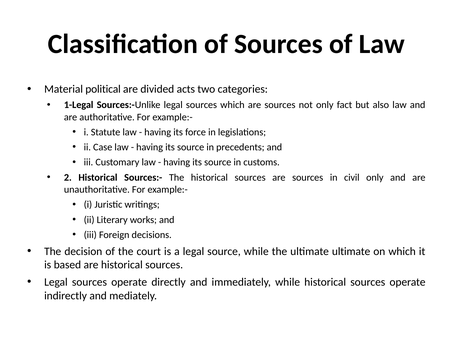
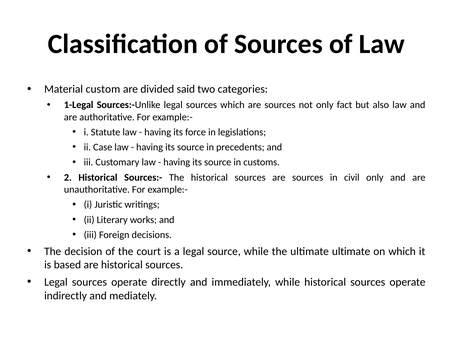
political: political -> custom
acts: acts -> said
